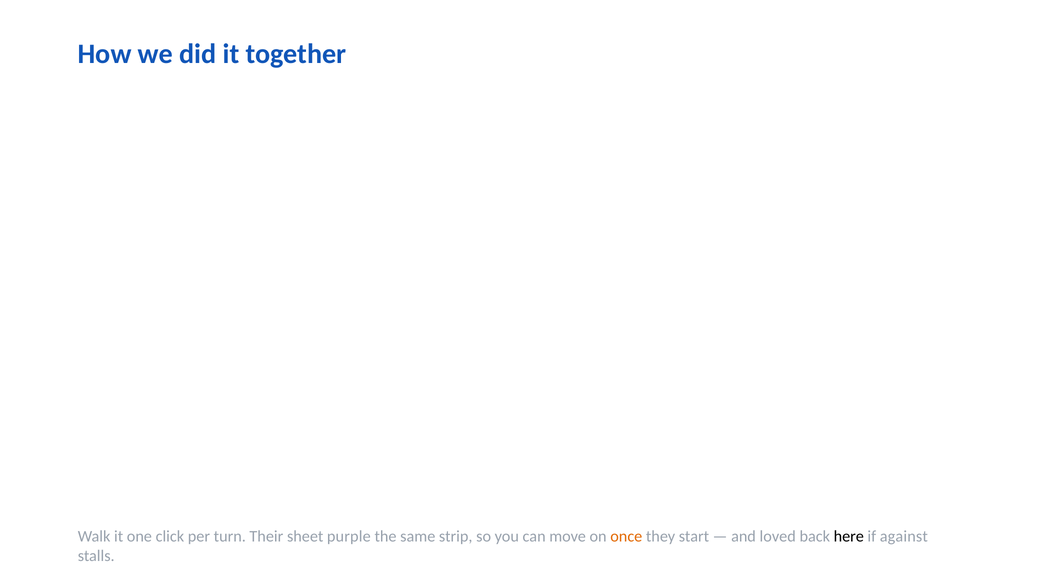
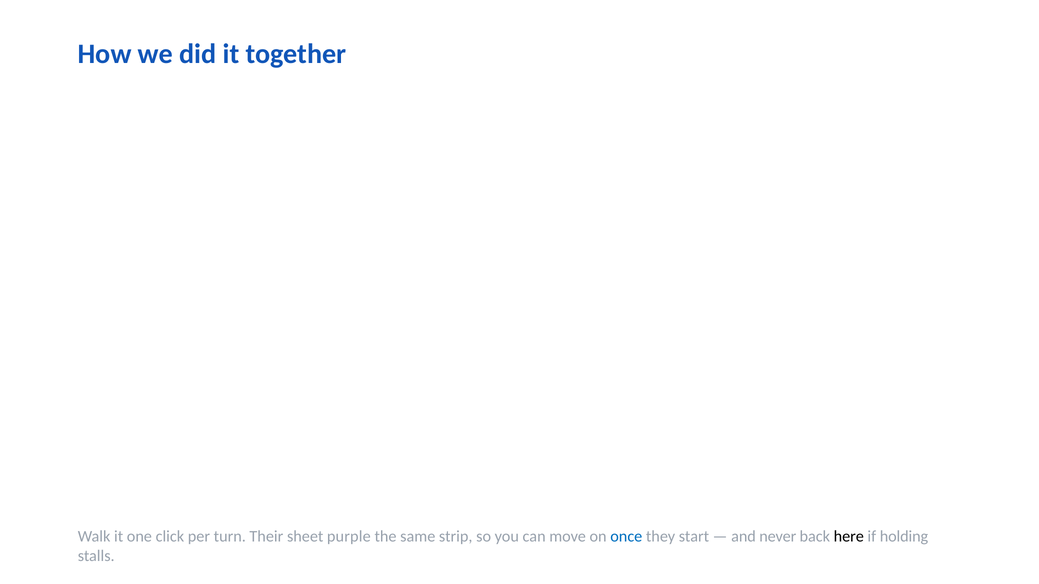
once colour: orange -> blue
loved: loved -> never
against: against -> holding
